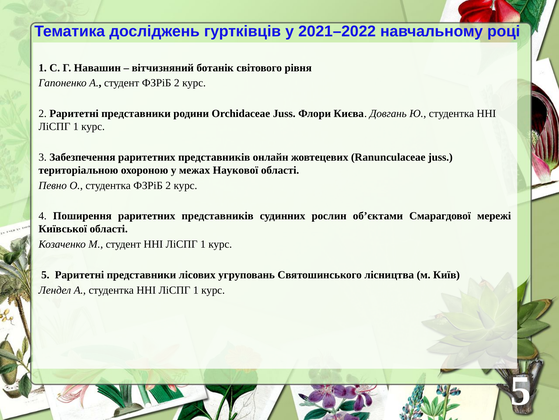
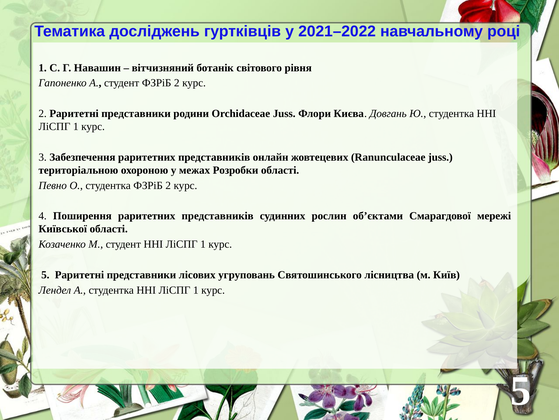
Наукової: Наукової -> Розробки
